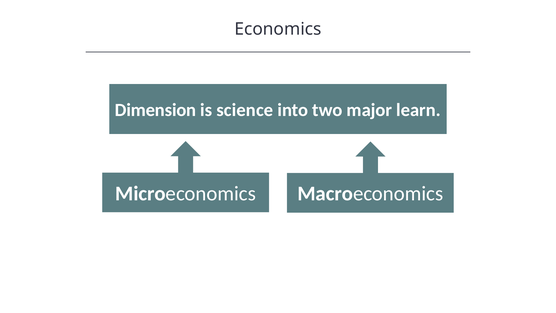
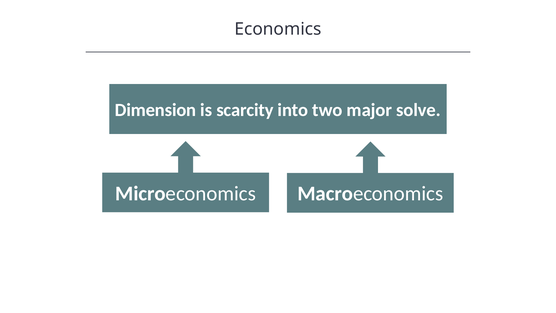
science: science -> scarcity
learn: learn -> solve
